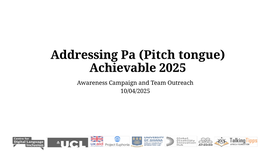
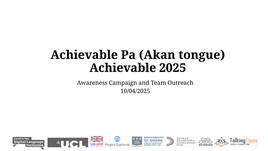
Addressing at (84, 55): Addressing -> Achievable
Pitch: Pitch -> Akan
